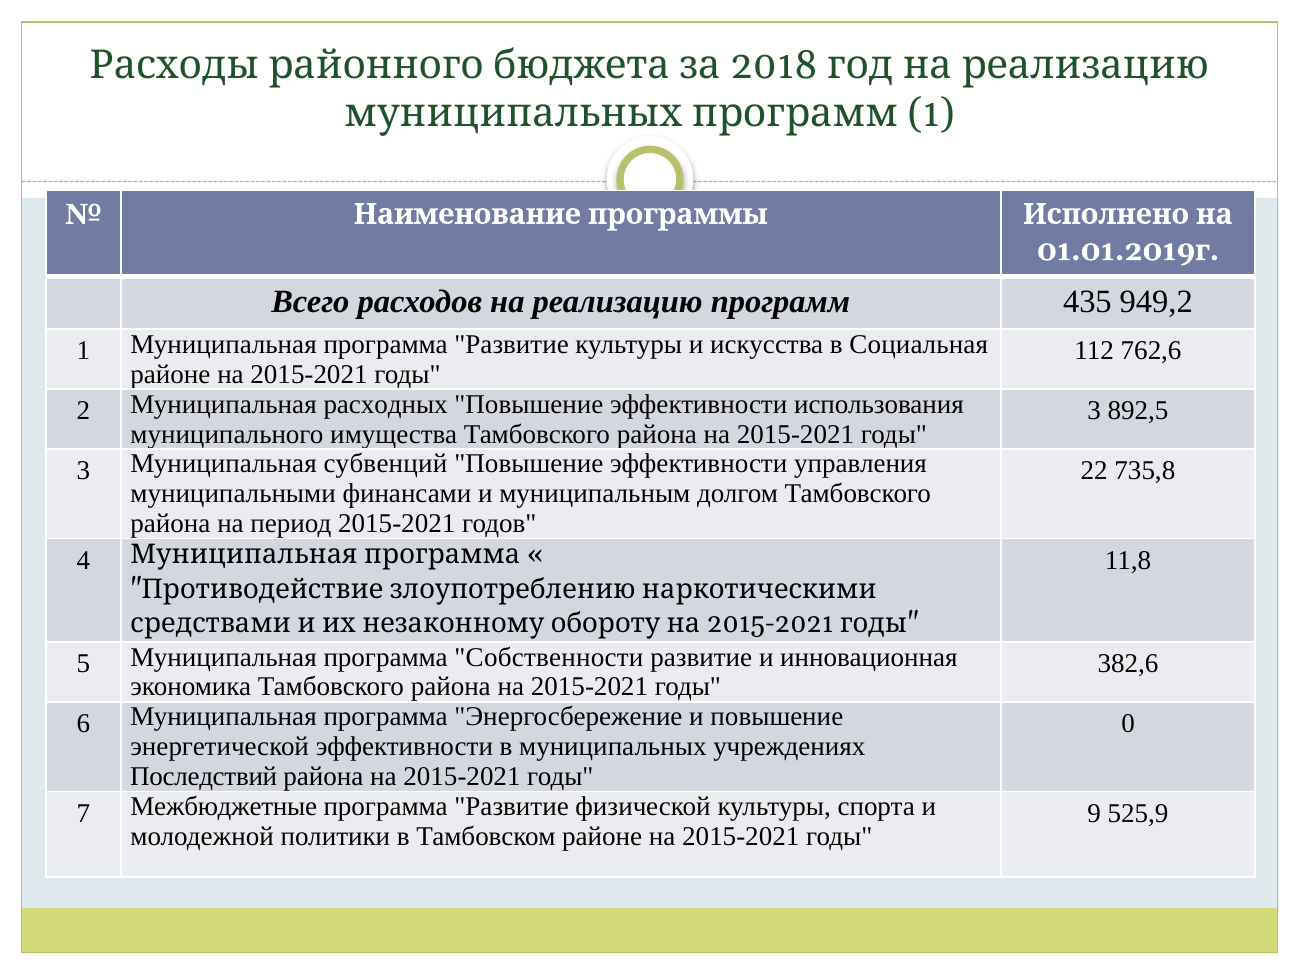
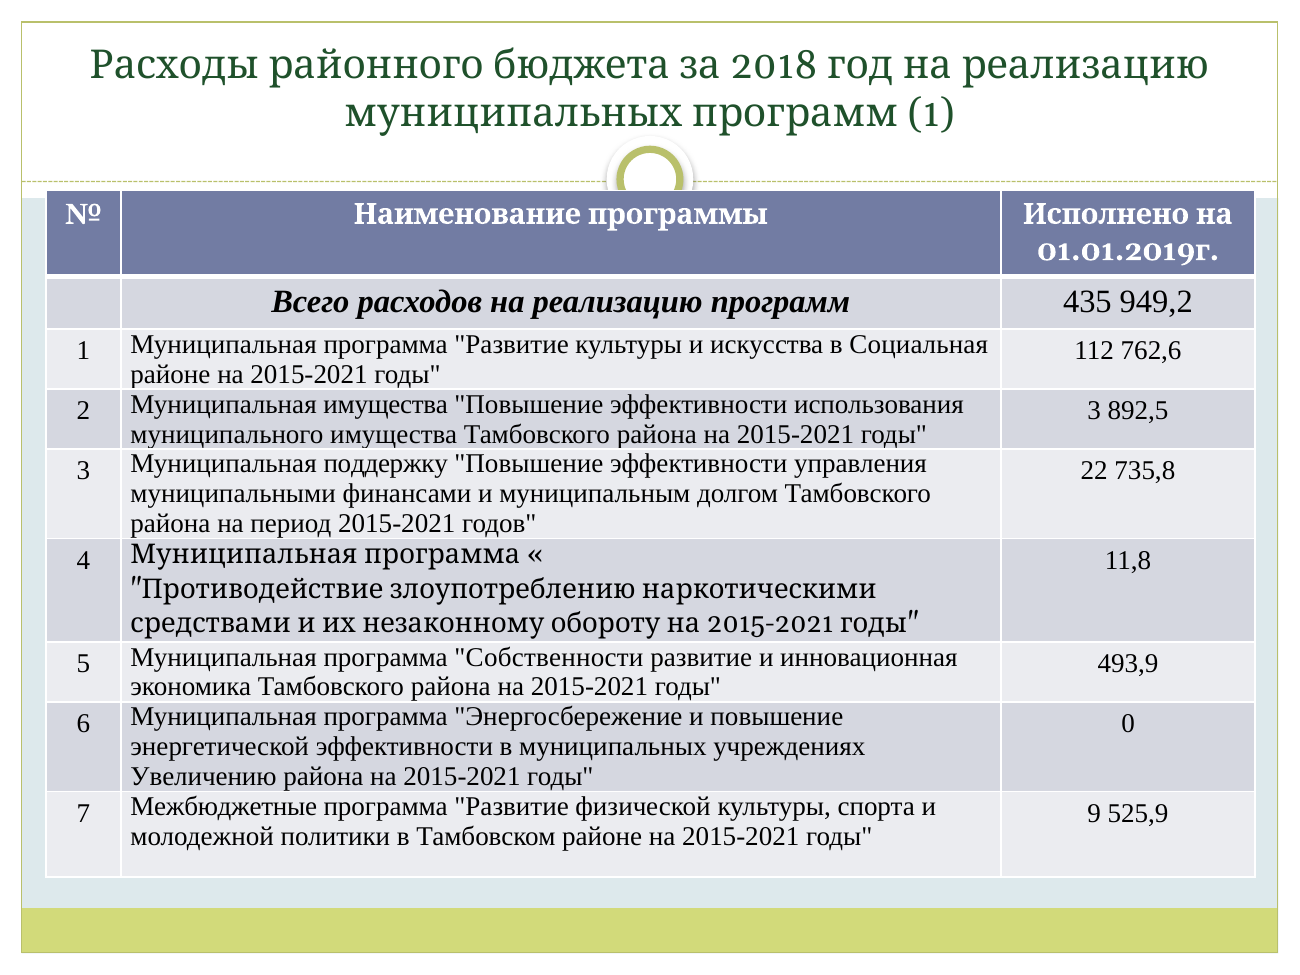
Муниципальная расходных: расходных -> имущества
субвенций: субвенций -> поддержку
382,6: 382,6 -> 493,9
Последствий: Последствий -> Увеличению
